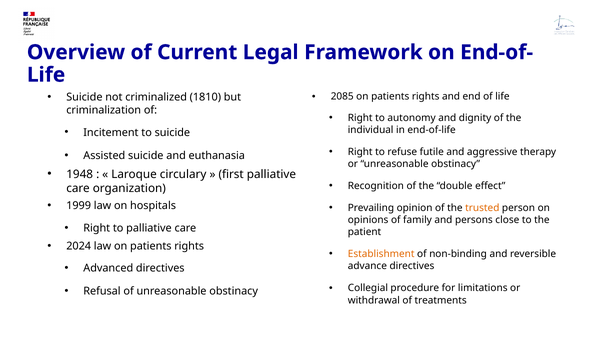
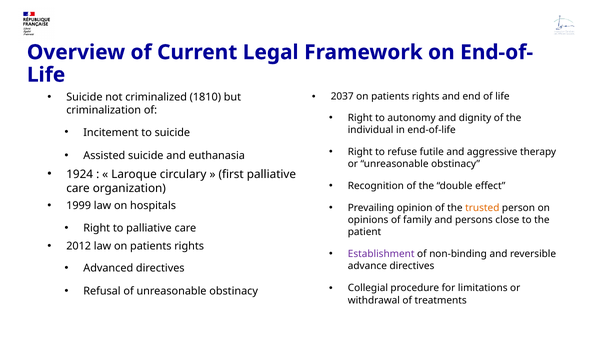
2085: 2085 -> 2037
1948: 1948 -> 1924
2024: 2024 -> 2012
Establishment colour: orange -> purple
